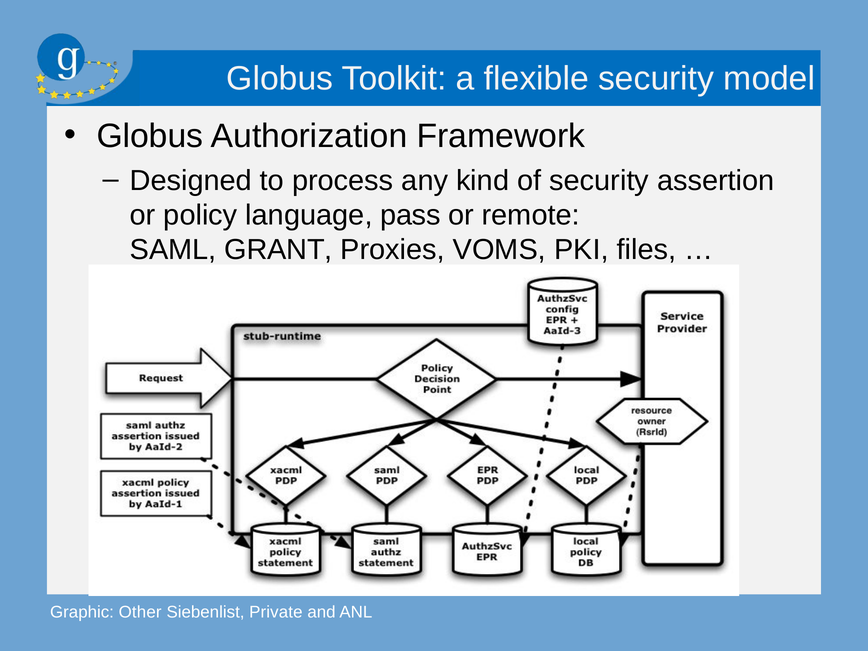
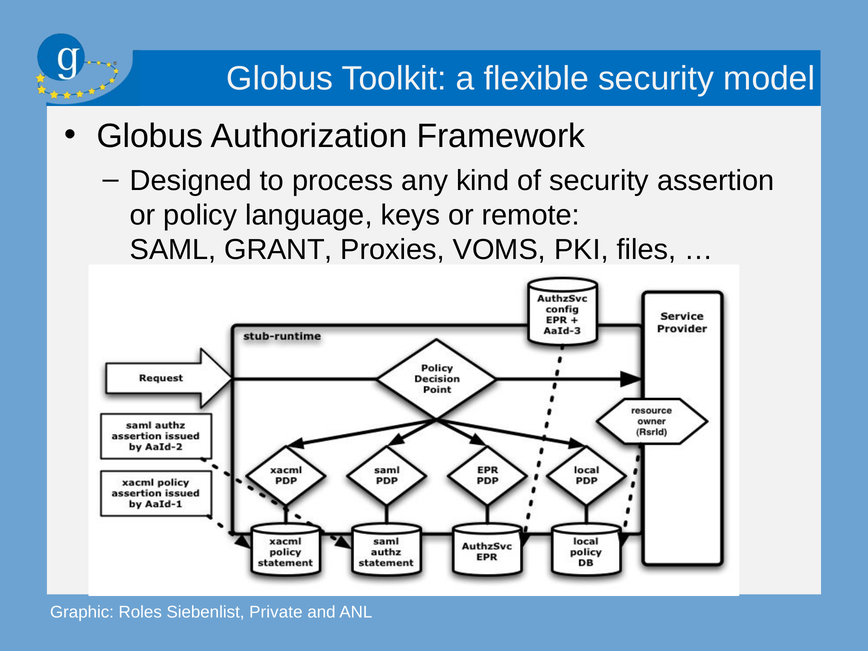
pass: pass -> keys
Other: Other -> Roles
